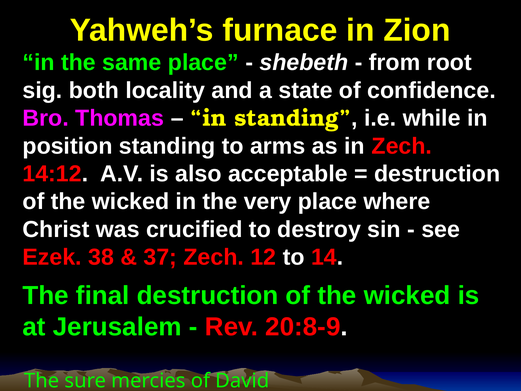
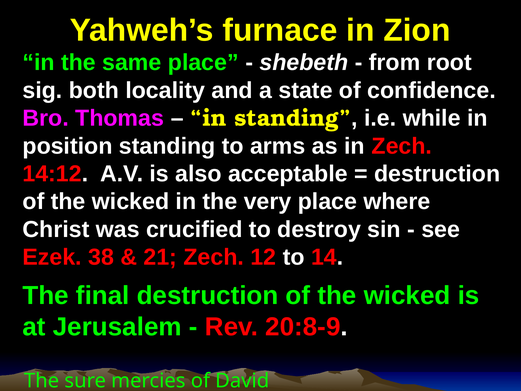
37: 37 -> 21
